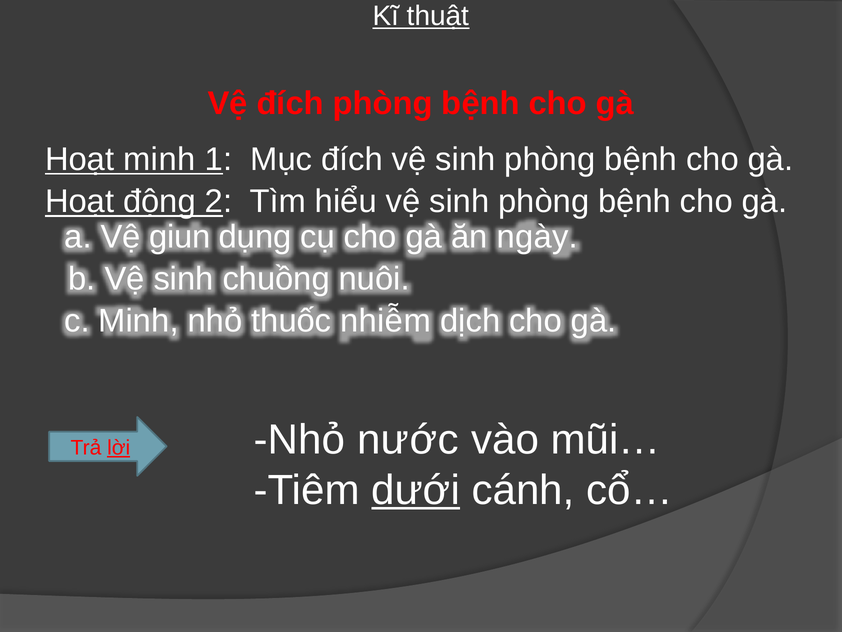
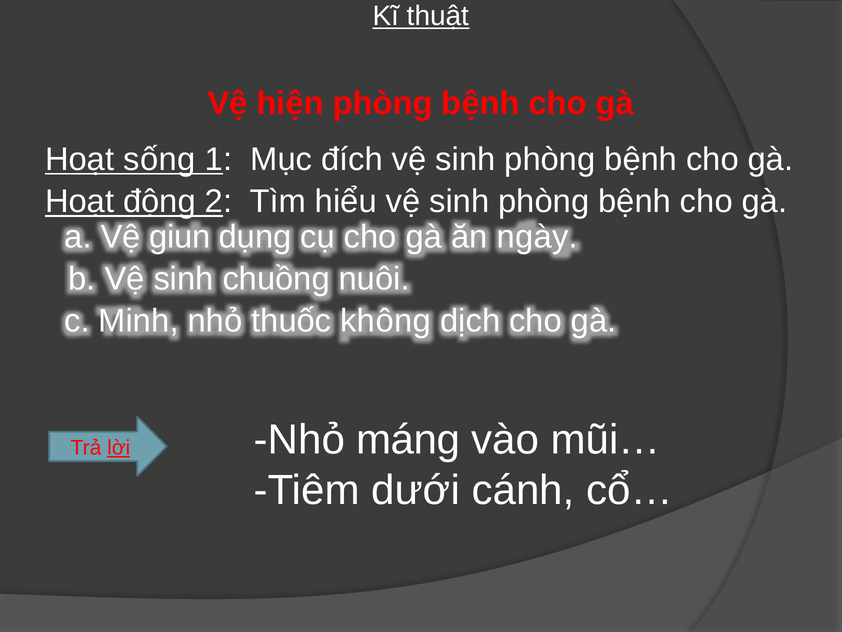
Vệ đích: đích -> hiện
Hoạt minh: minh -> sống
nhiễm: nhiễm -> không
nước: nước -> máng
dưới underline: present -> none
